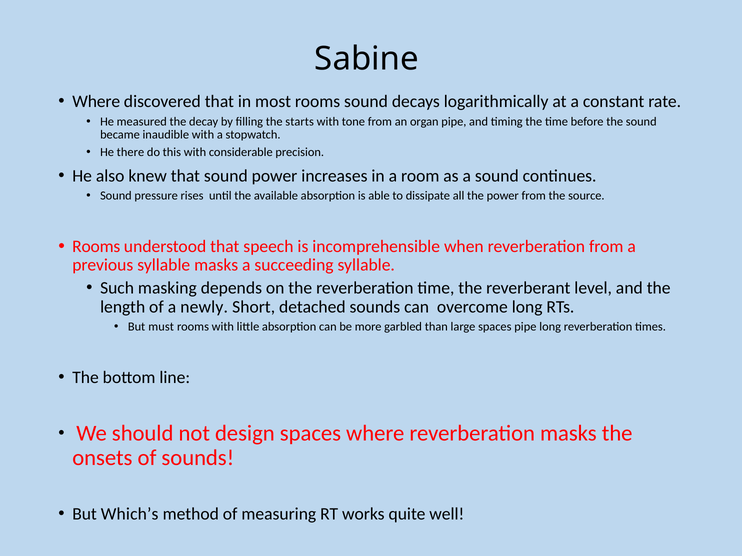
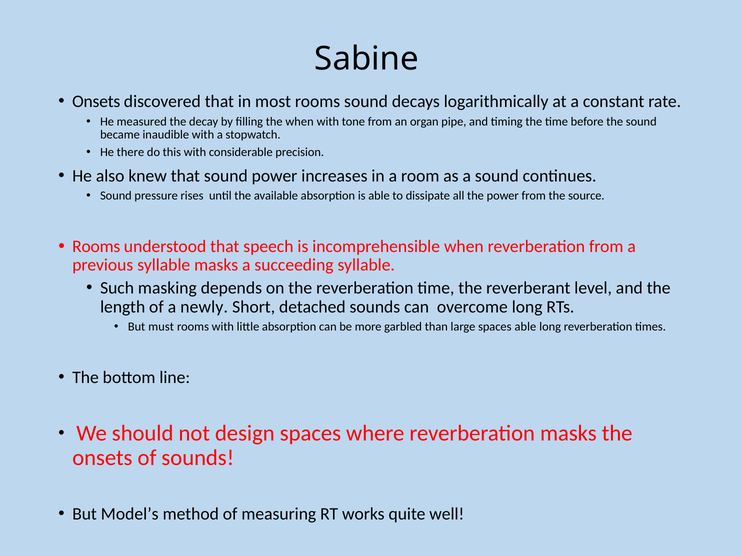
Where at (96, 102): Where -> Onsets
the starts: starts -> when
spaces pipe: pipe -> able
Which’s: Which’s -> Model’s
